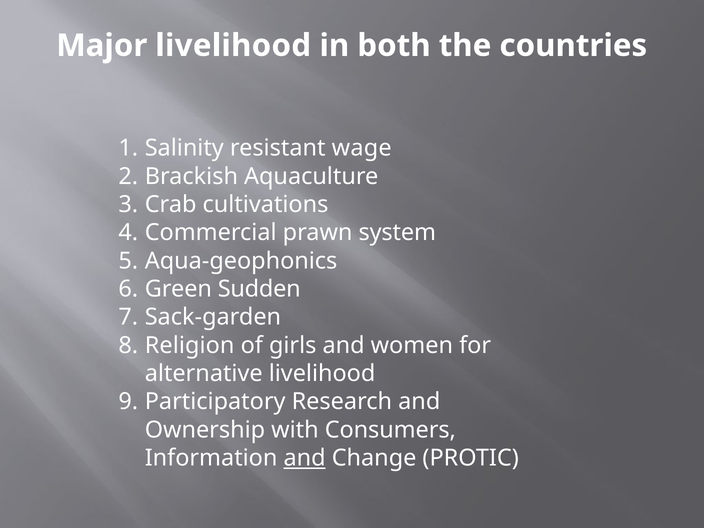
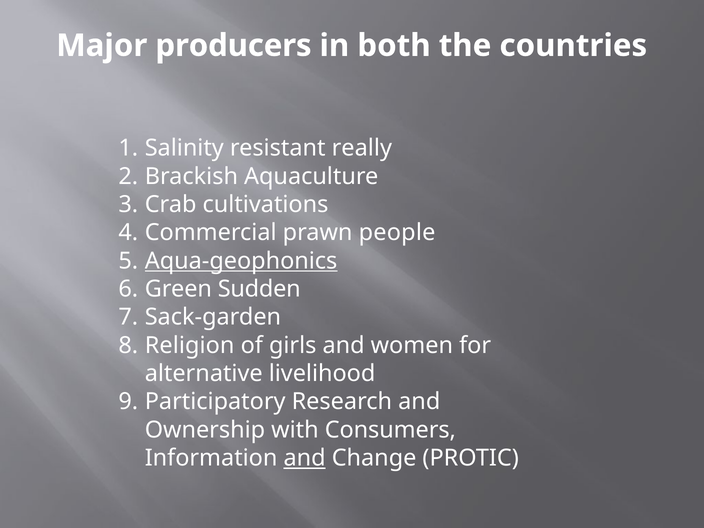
Major livelihood: livelihood -> producers
wage: wage -> really
system: system -> people
Aqua-geophonics underline: none -> present
